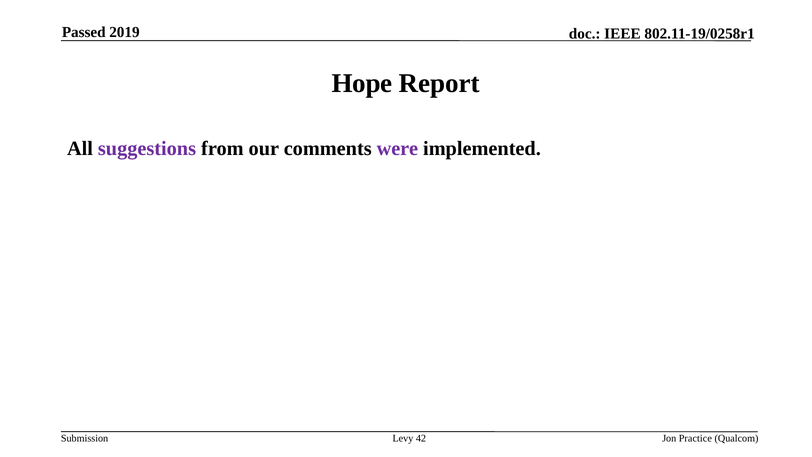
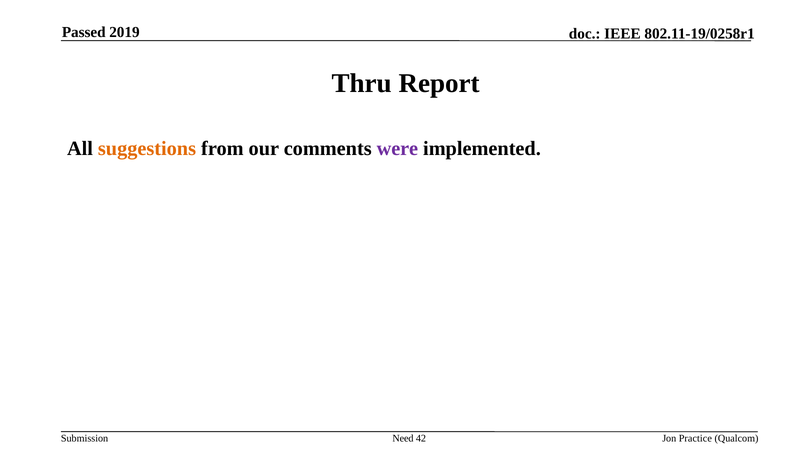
Hope: Hope -> Thru
suggestions colour: purple -> orange
Levy: Levy -> Need
